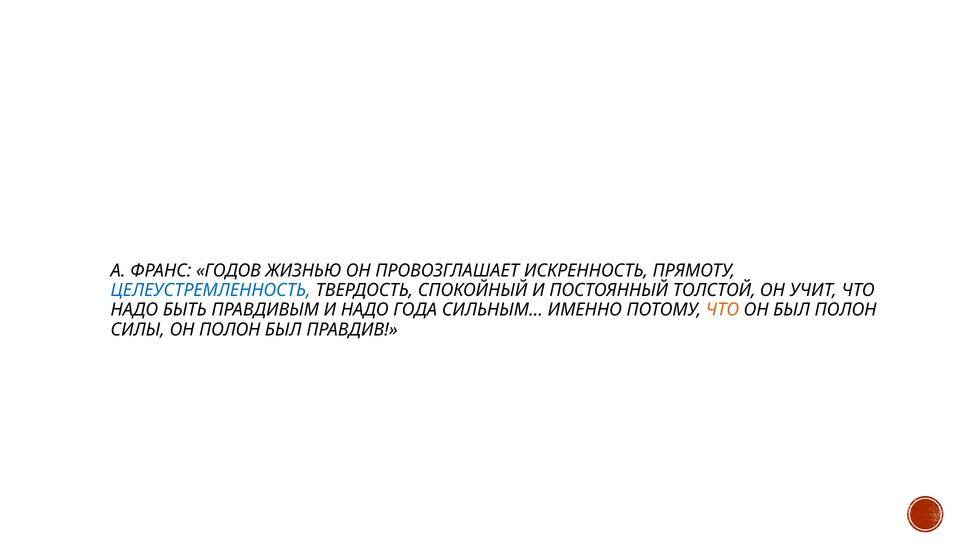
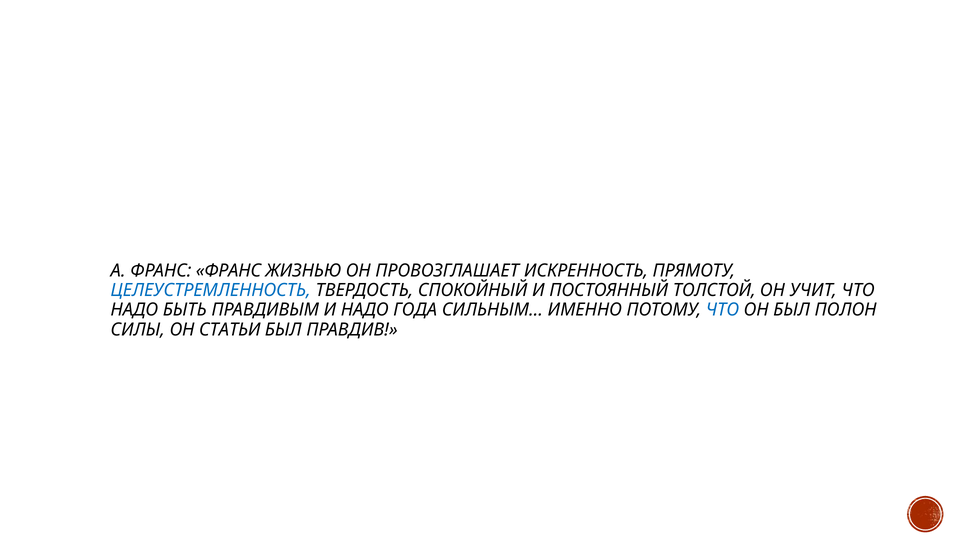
ФРАНС ГОДОВ: ГОДОВ -> ФРАНС
ЧТО at (722, 310) colour: orange -> blue
ОН ПОЛОН: ПОЛОН -> СТАТЬИ
